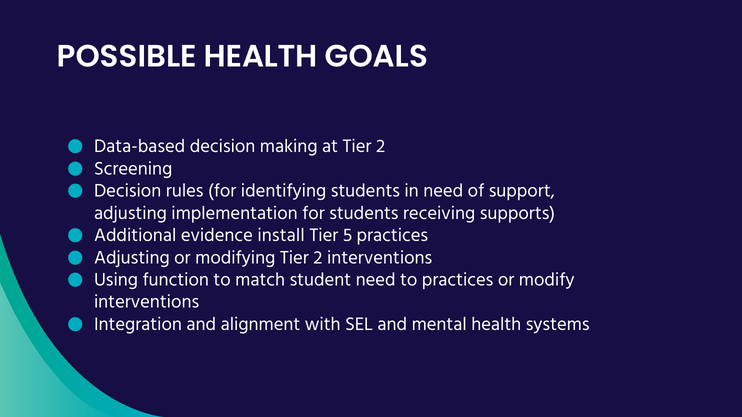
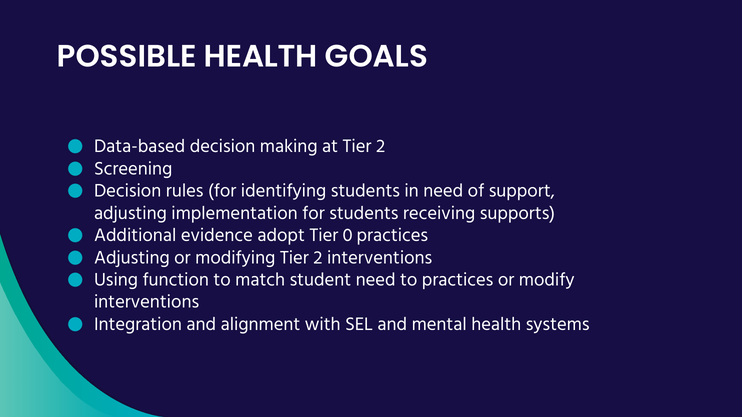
install: install -> adopt
5: 5 -> 0
